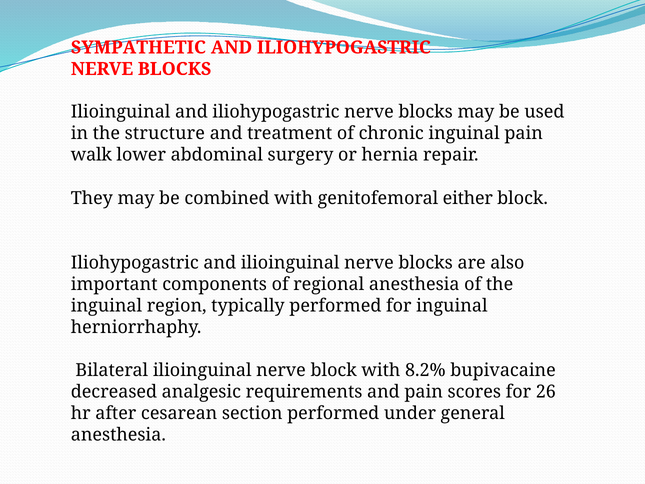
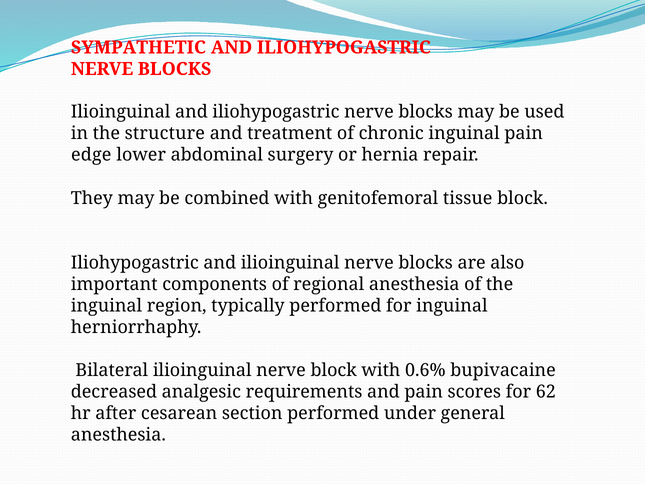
walk: walk -> edge
either: either -> tissue
8.2%: 8.2% -> 0.6%
26: 26 -> 62
